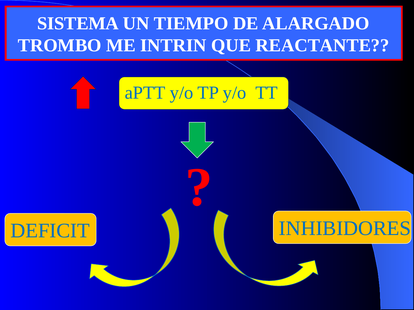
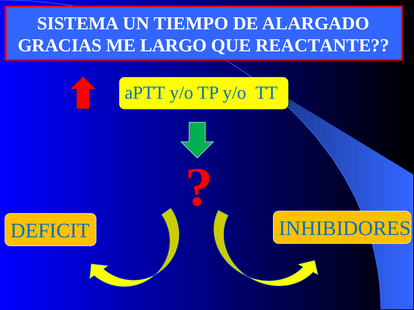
TROMBO: TROMBO -> GRACIAS
INTRIN: INTRIN -> LARGO
